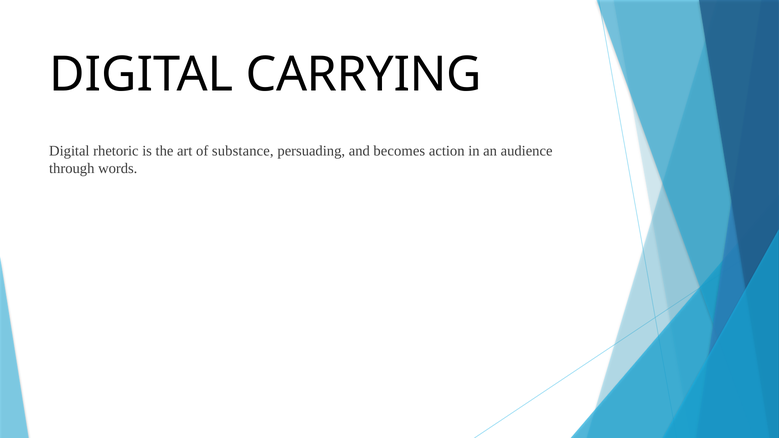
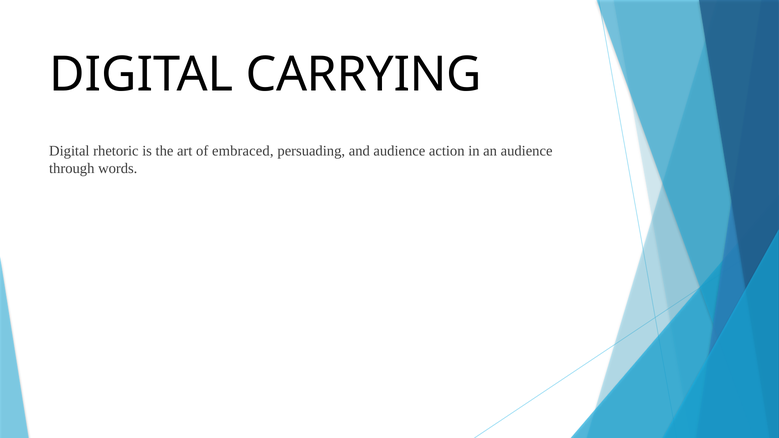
substance: substance -> embraced
and becomes: becomes -> audience
